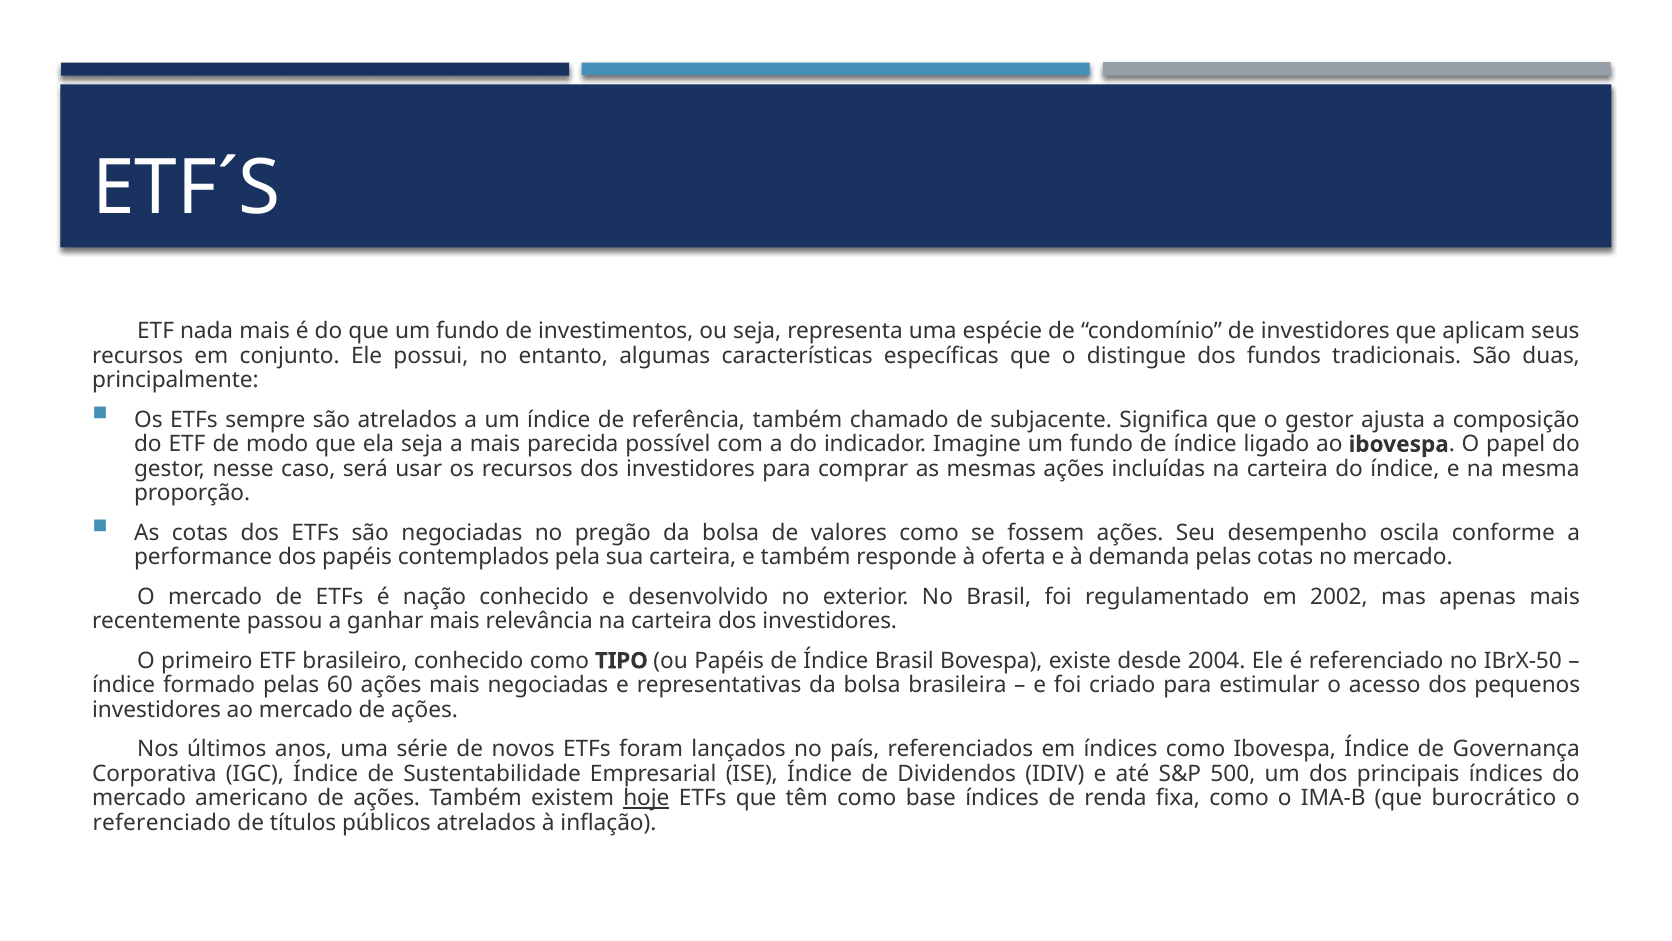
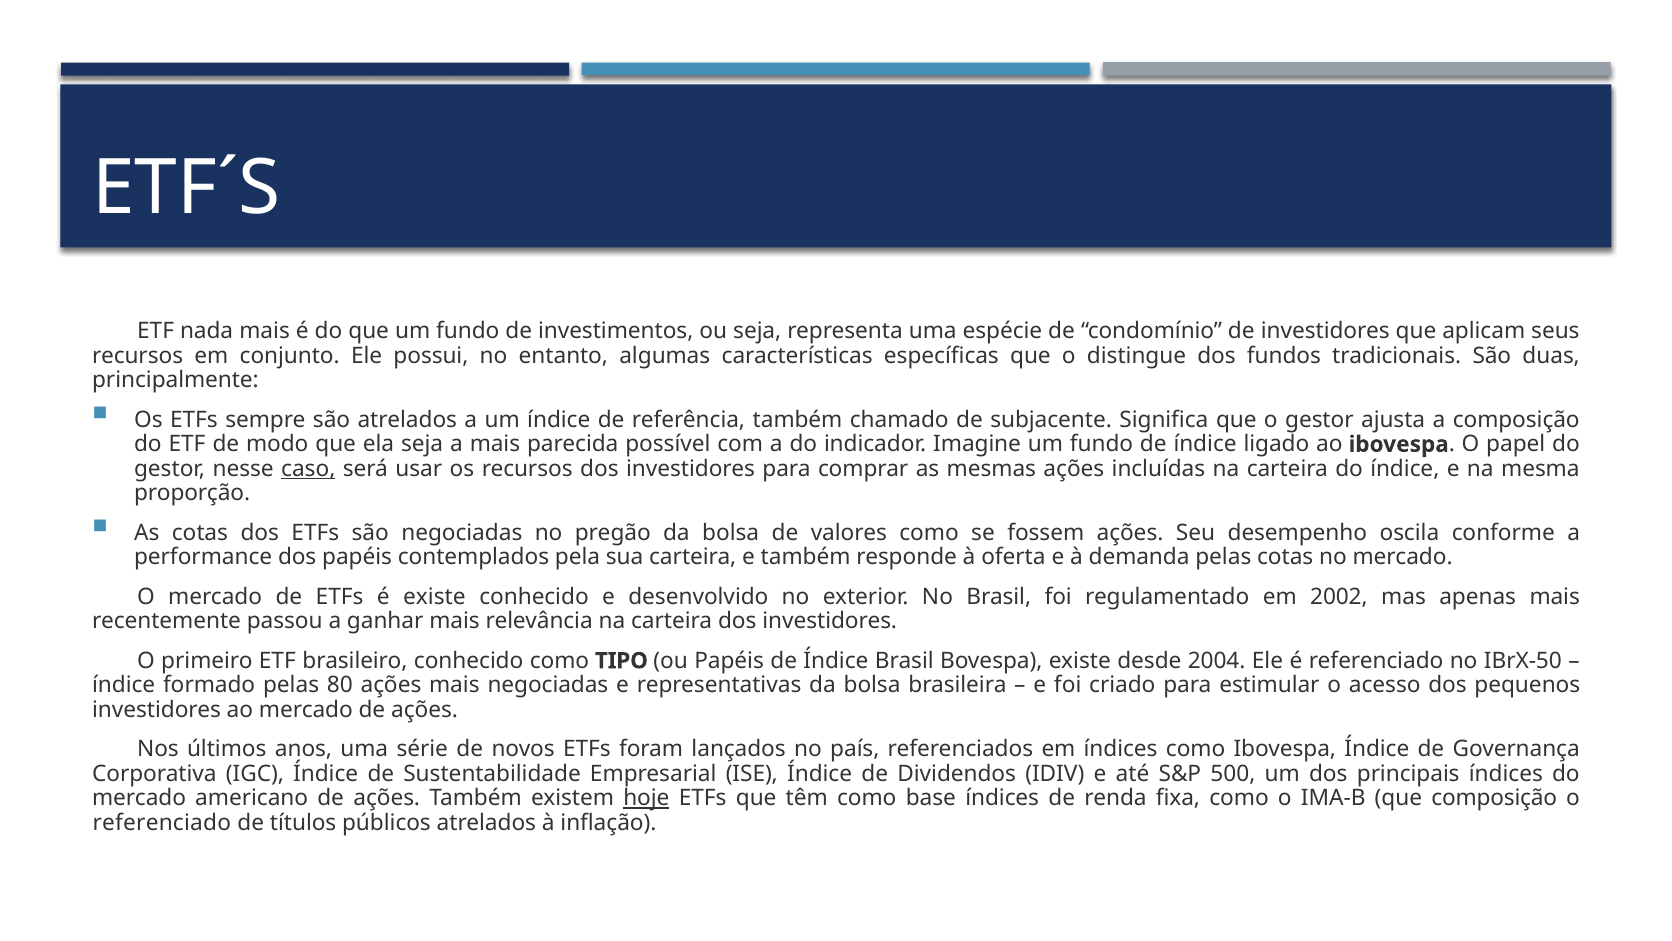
caso underline: none -> present
é nação: nação -> existe
60: 60 -> 80
que burocrático: burocrático -> composição
